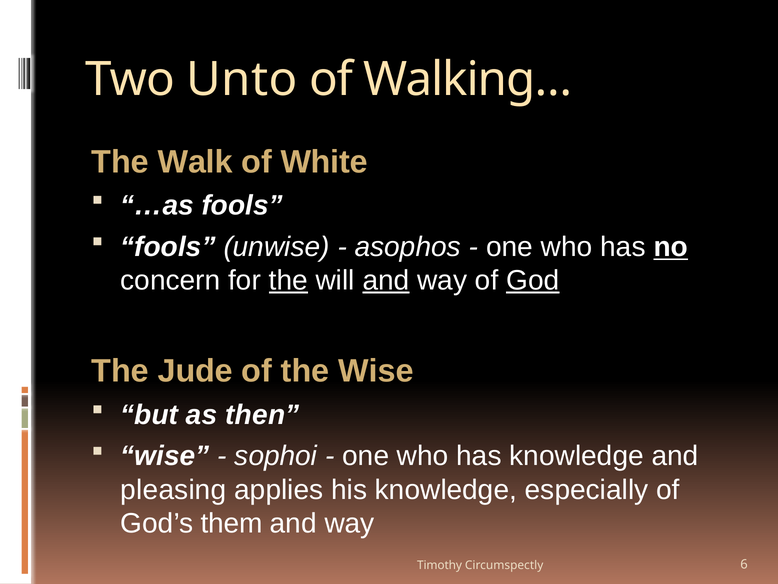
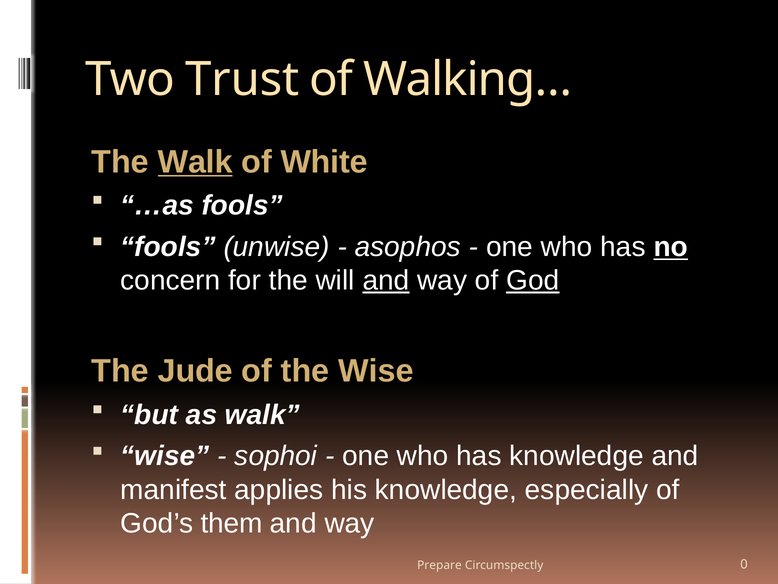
Unto: Unto -> Trust
Walk at (195, 162) underline: none -> present
the at (288, 280) underline: present -> none
as then: then -> walk
pleasing: pleasing -> manifest
Timothy: Timothy -> Prepare
6: 6 -> 0
